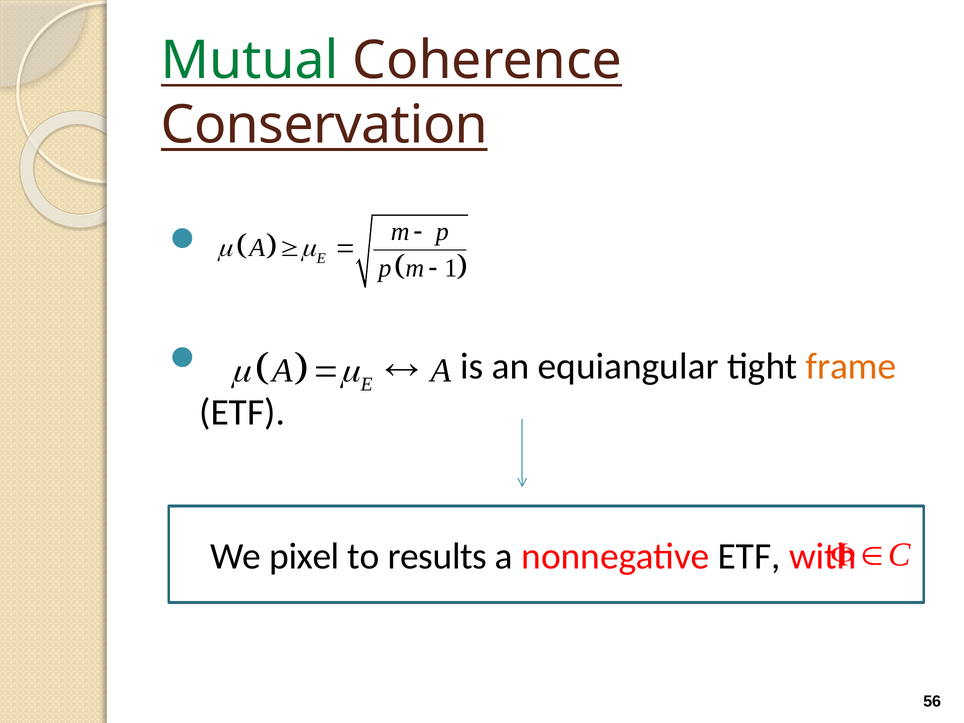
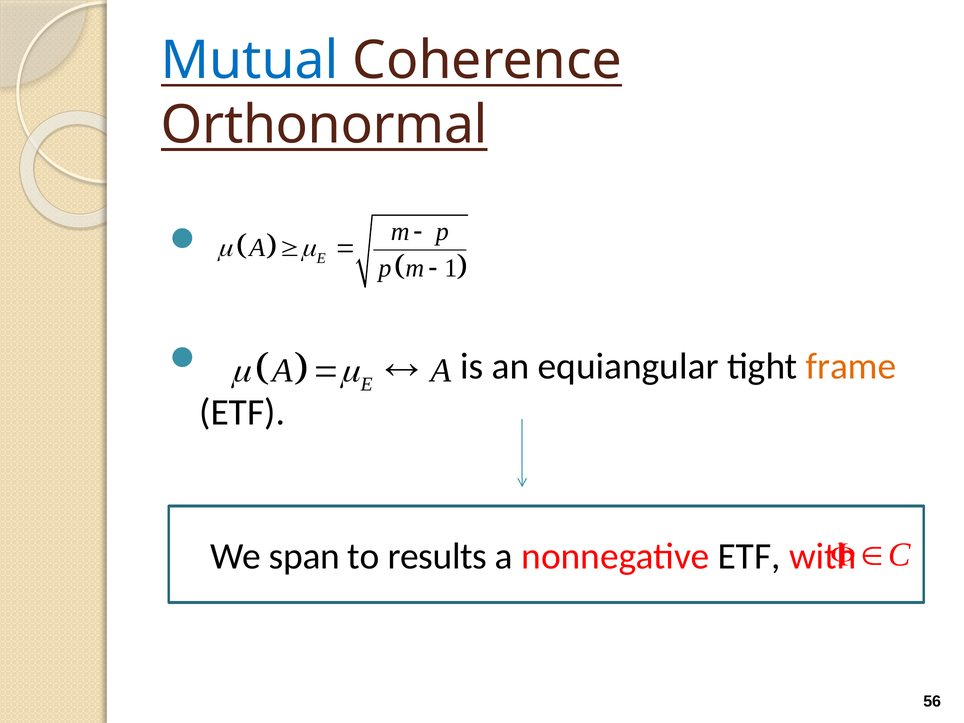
Mutual colour: green -> blue
Conservation: Conservation -> Orthonormal
pixel: pixel -> span
